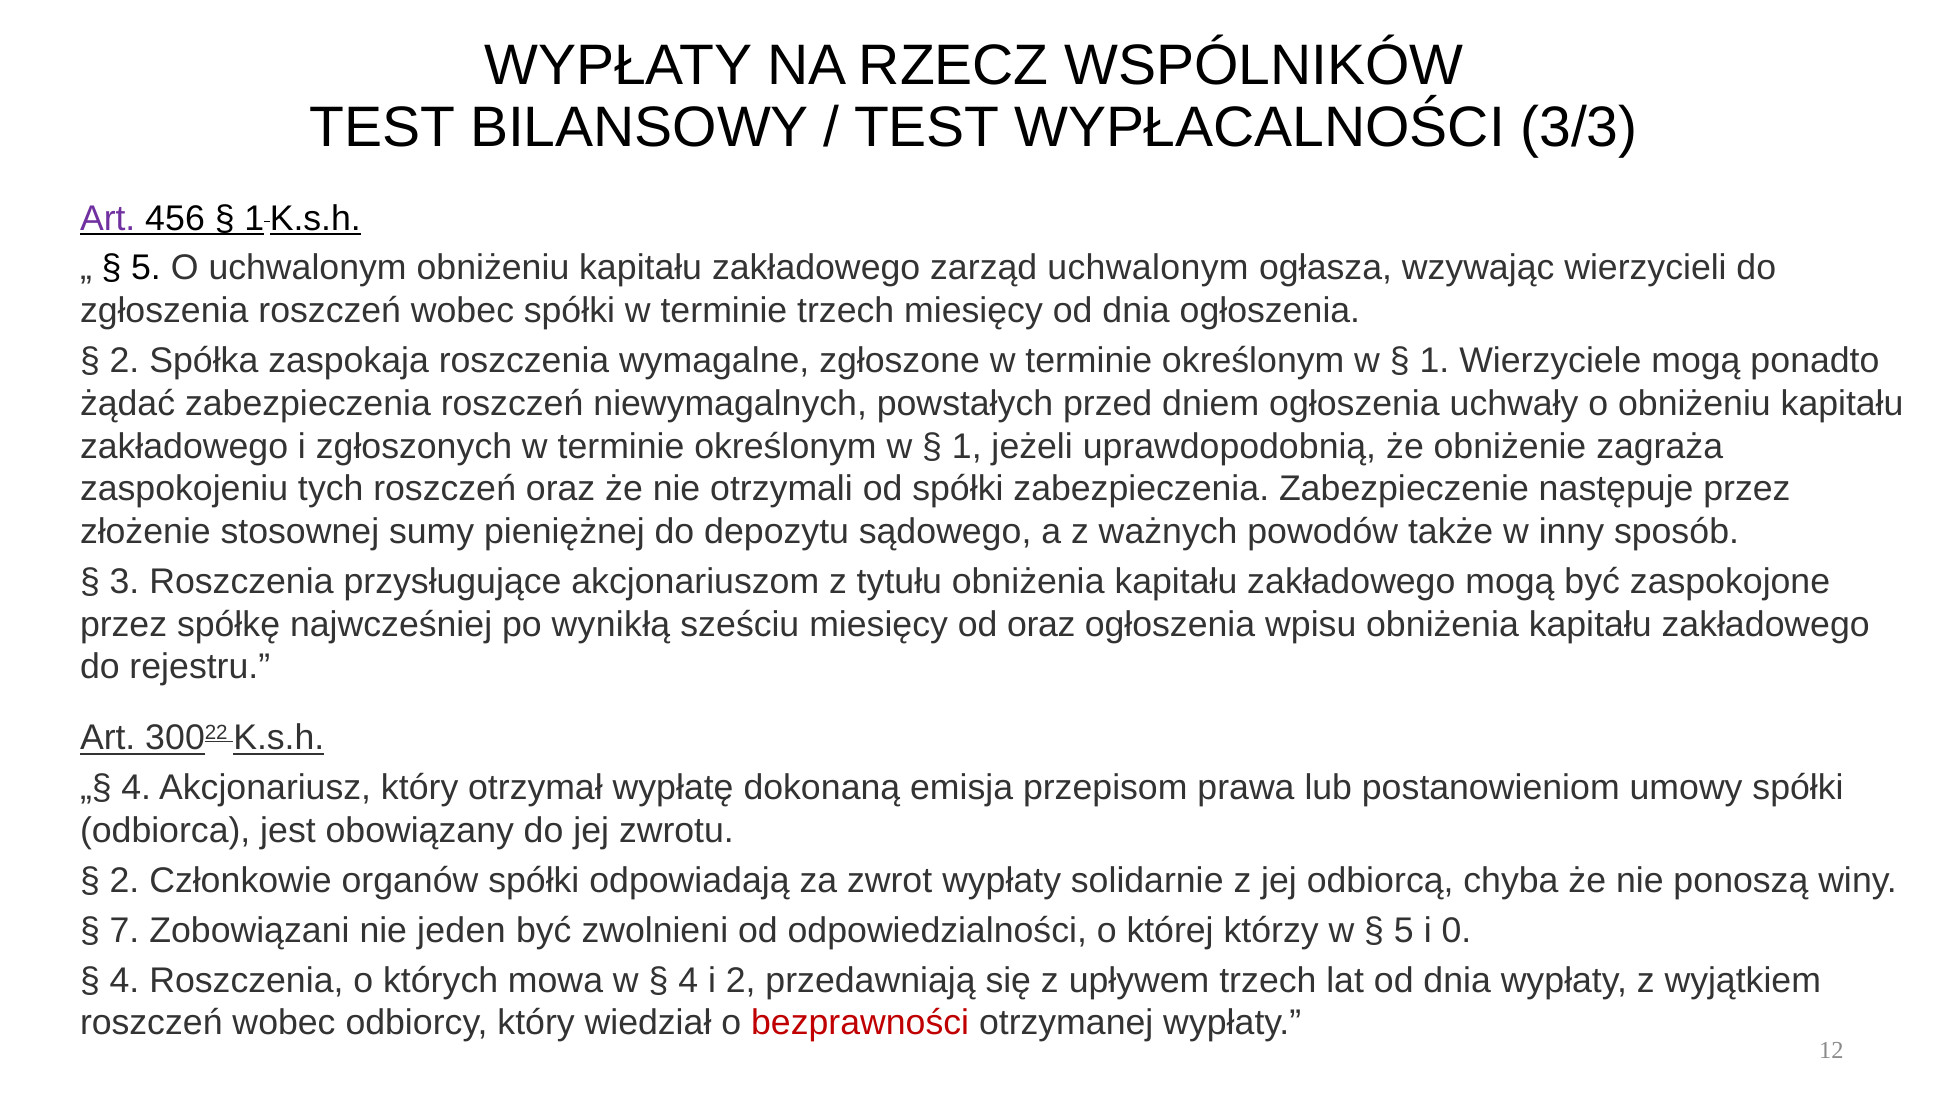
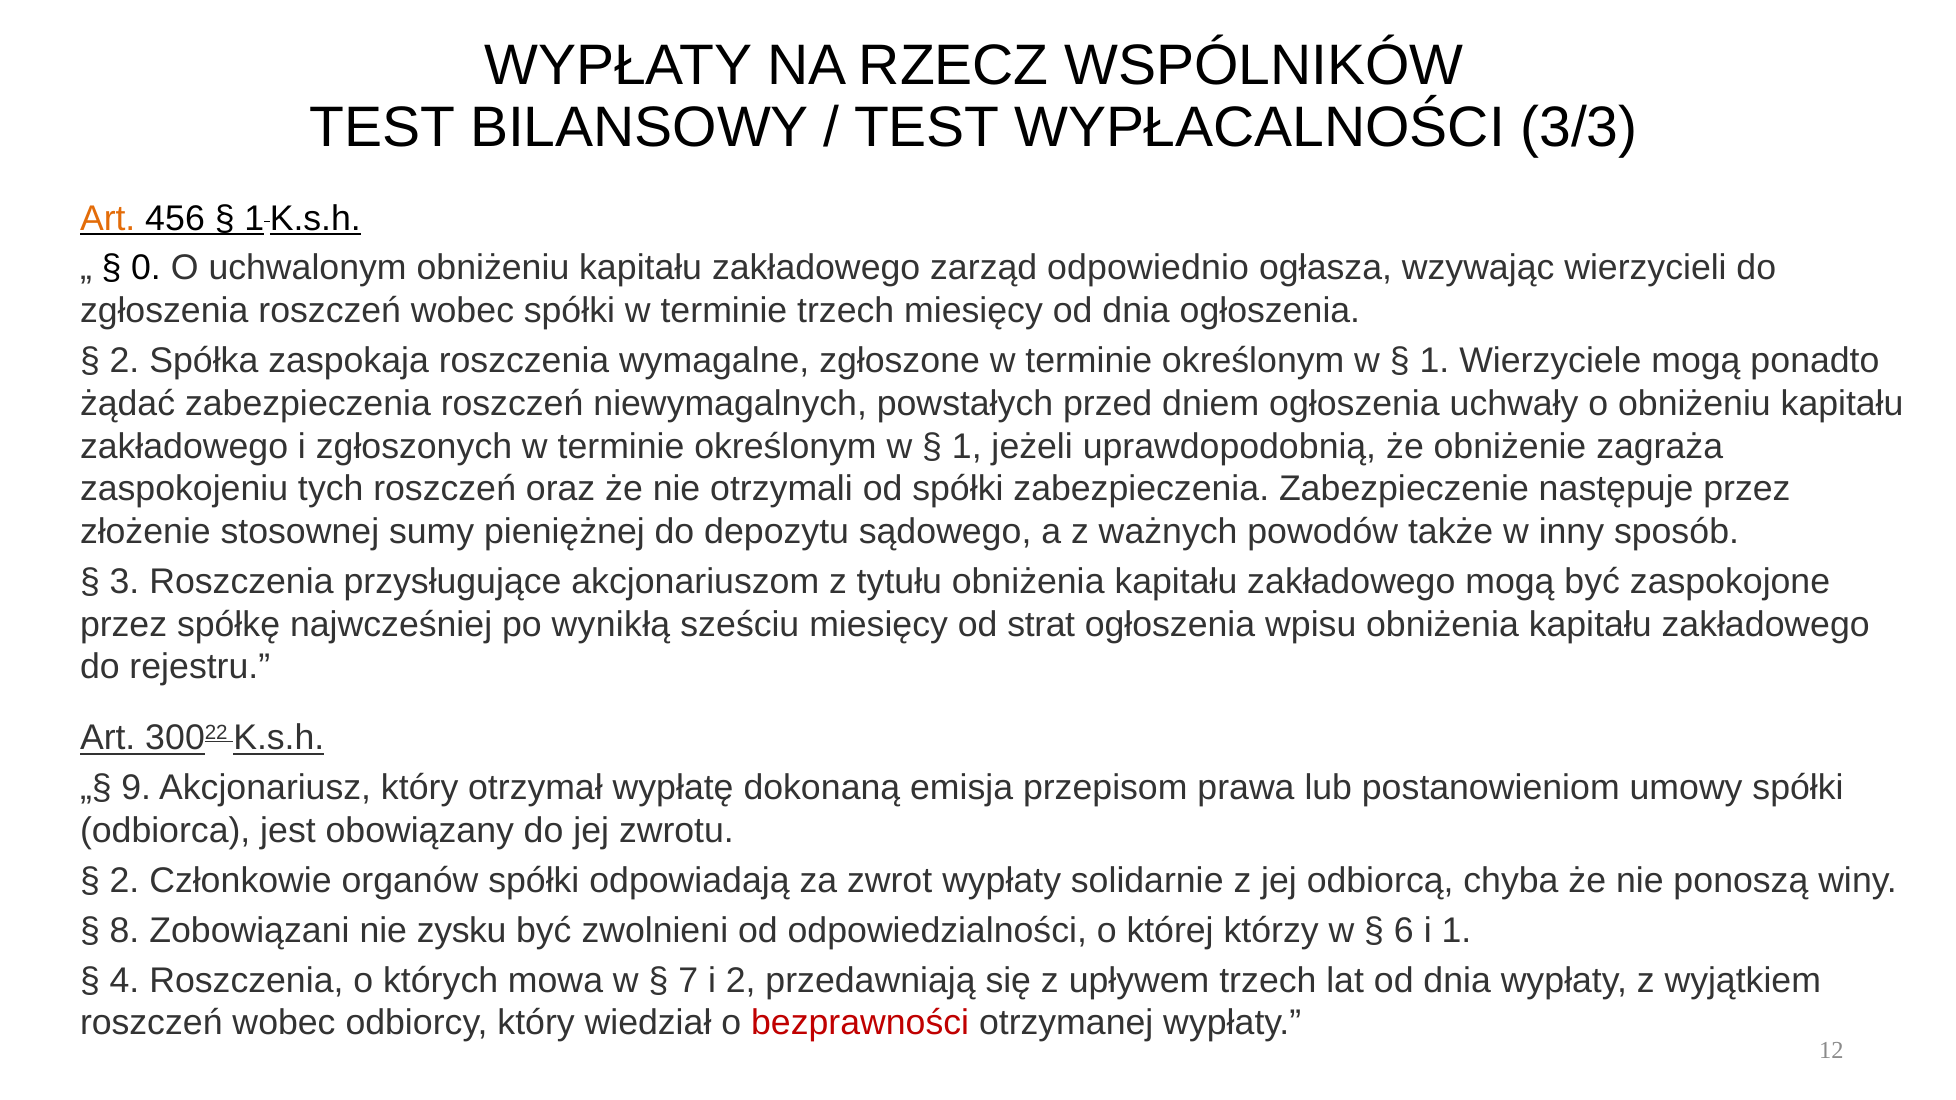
Art at (108, 218) colour: purple -> orange
5 at (146, 268): 5 -> 0
zarząd uchwalonym: uchwalonym -> odpowiednio
od oraz: oraz -> strat
4 at (136, 788): 4 -> 9
7: 7 -> 8
jeden: jeden -> zysku
5 at (1404, 931): 5 -> 6
i 0: 0 -> 1
4 at (688, 980): 4 -> 7
